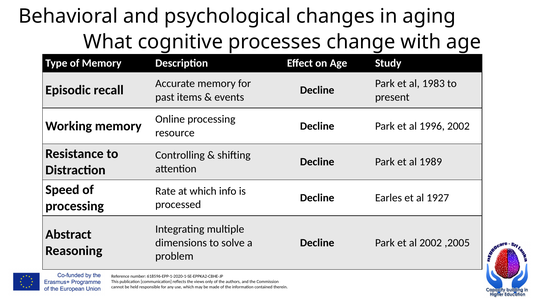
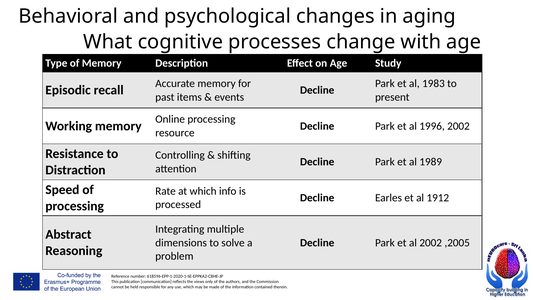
1927: 1927 -> 1912
